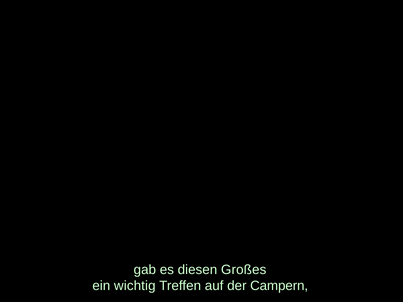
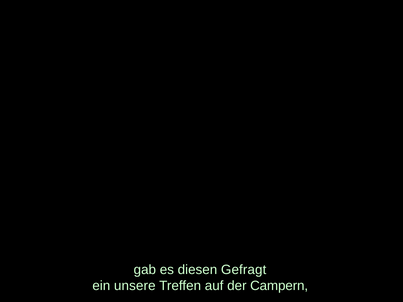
Großes: Großes -> Gefragt
wichtig: wichtig -> unsere
